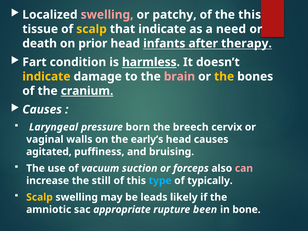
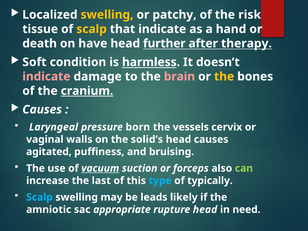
swelling at (107, 15) colour: pink -> yellow
the this: this -> risk
need: need -> hand
prior: prior -> have
infants: infants -> further
Fart: Fart -> Soft
indicate at (46, 77) colour: yellow -> pink
breech: breech -> vessels
early’s: early’s -> solid’s
vacuum underline: none -> present
can colour: pink -> light green
still: still -> last
Scalp at (39, 197) colour: yellow -> light blue
rupture been: been -> head
bone: bone -> need
